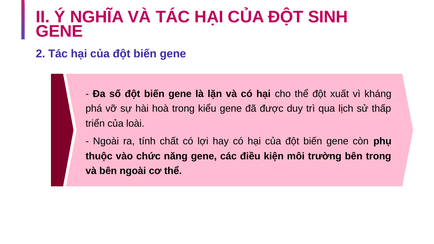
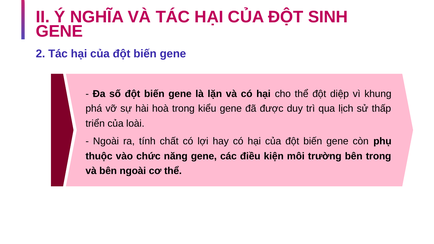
xuất: xuất -> diệp
kháng: kháng -> khung
